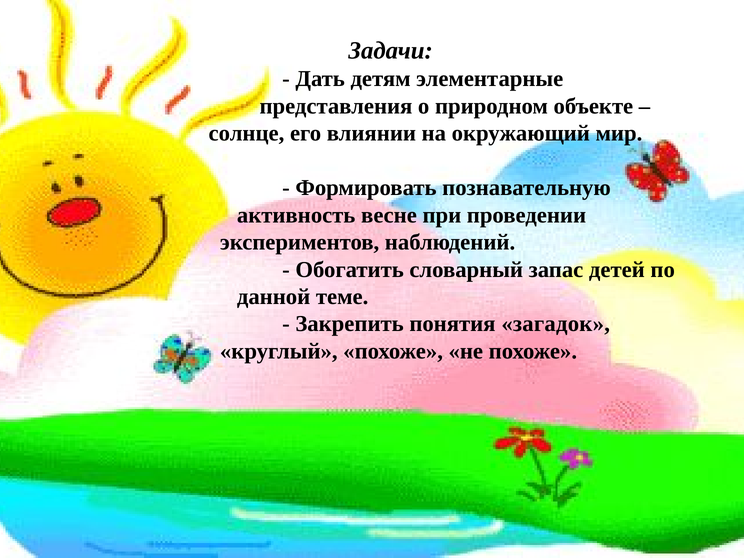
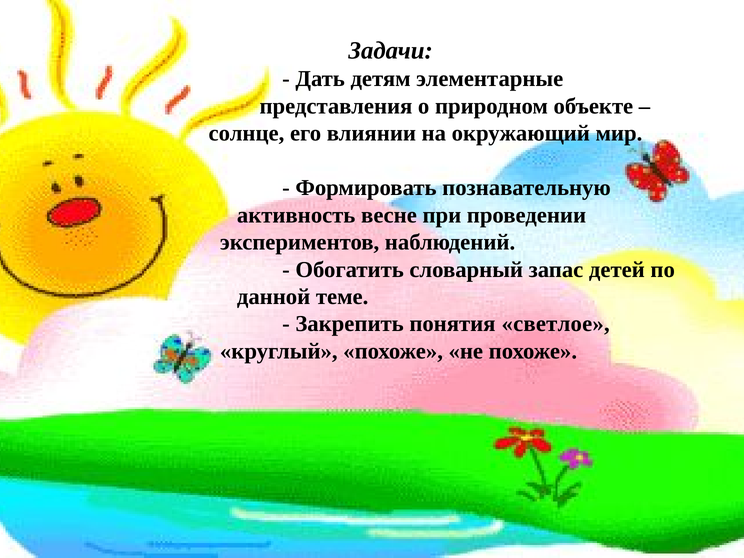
загадок: загадок -> светлое
